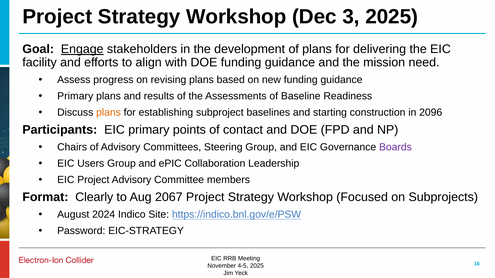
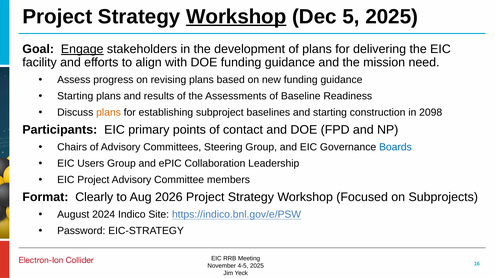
Workshop at (236, 17) underline: none -> present
3: 3 -> 5
Primary at (75, 96): Primary -> Starting
2096: 2096 -> 2098
Boards colour: purple -> blue
2067: 2067 -> 2026
